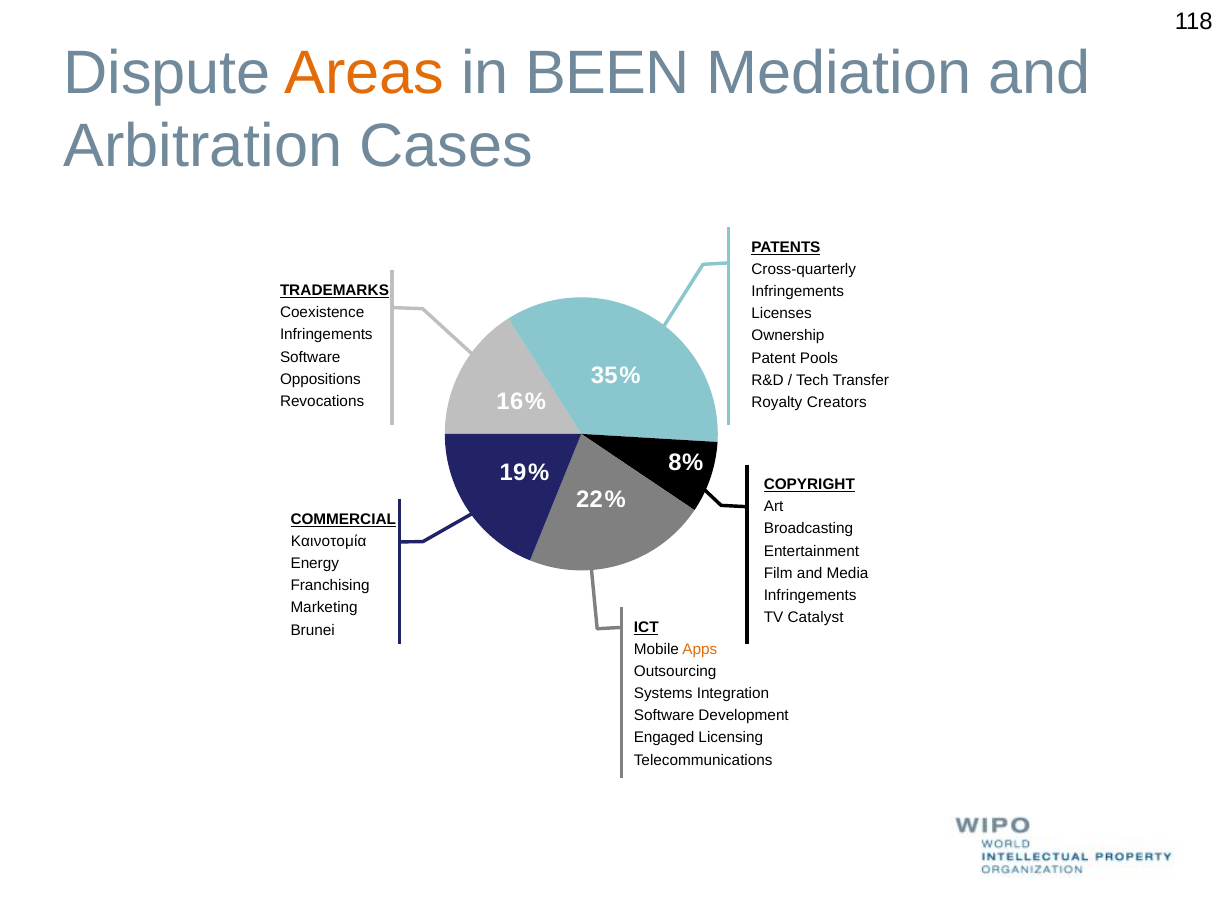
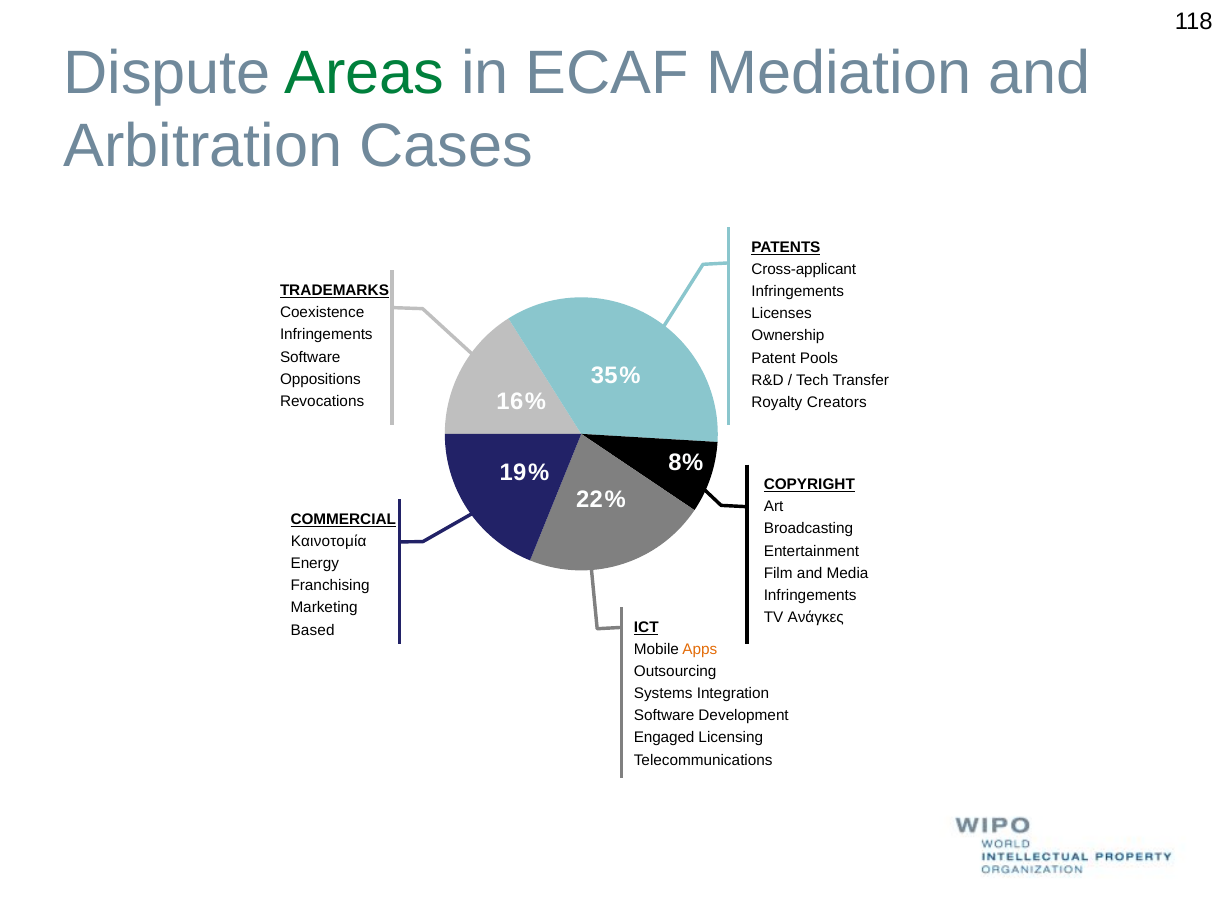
Areas colour: orange -> green
BEEN: BEEN -> ECAF
Cross-quarterly: Cross-quarterly -> Cross-applicant
Catalyst: Catalyst -> Ανάγκες
Brunei: Brunei -> Based
